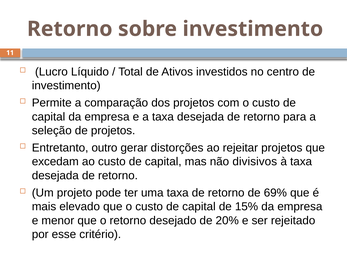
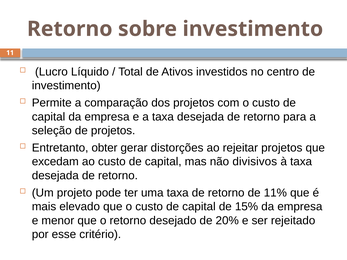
outro: outro -> obter
69%: 69% -> 11%
